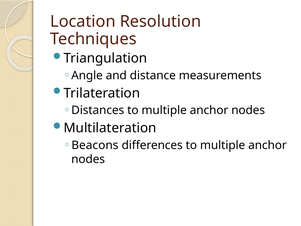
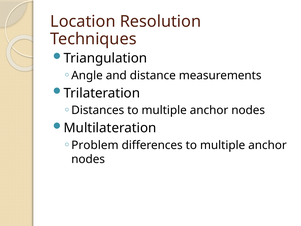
Beacons: Beacons -> Problem
